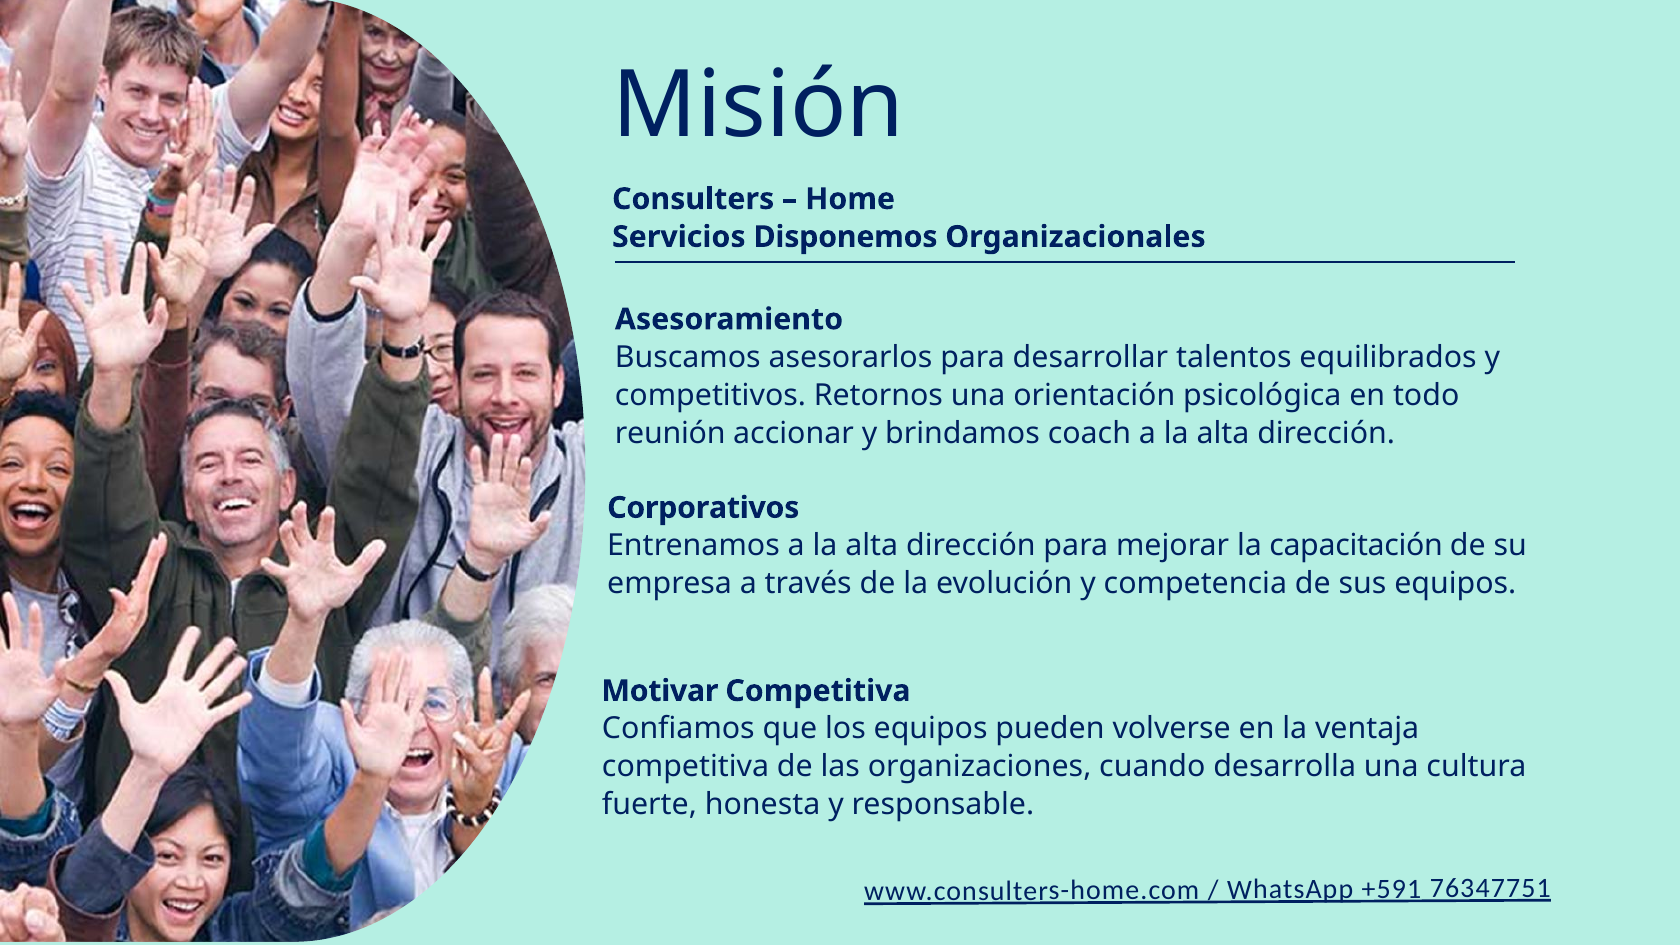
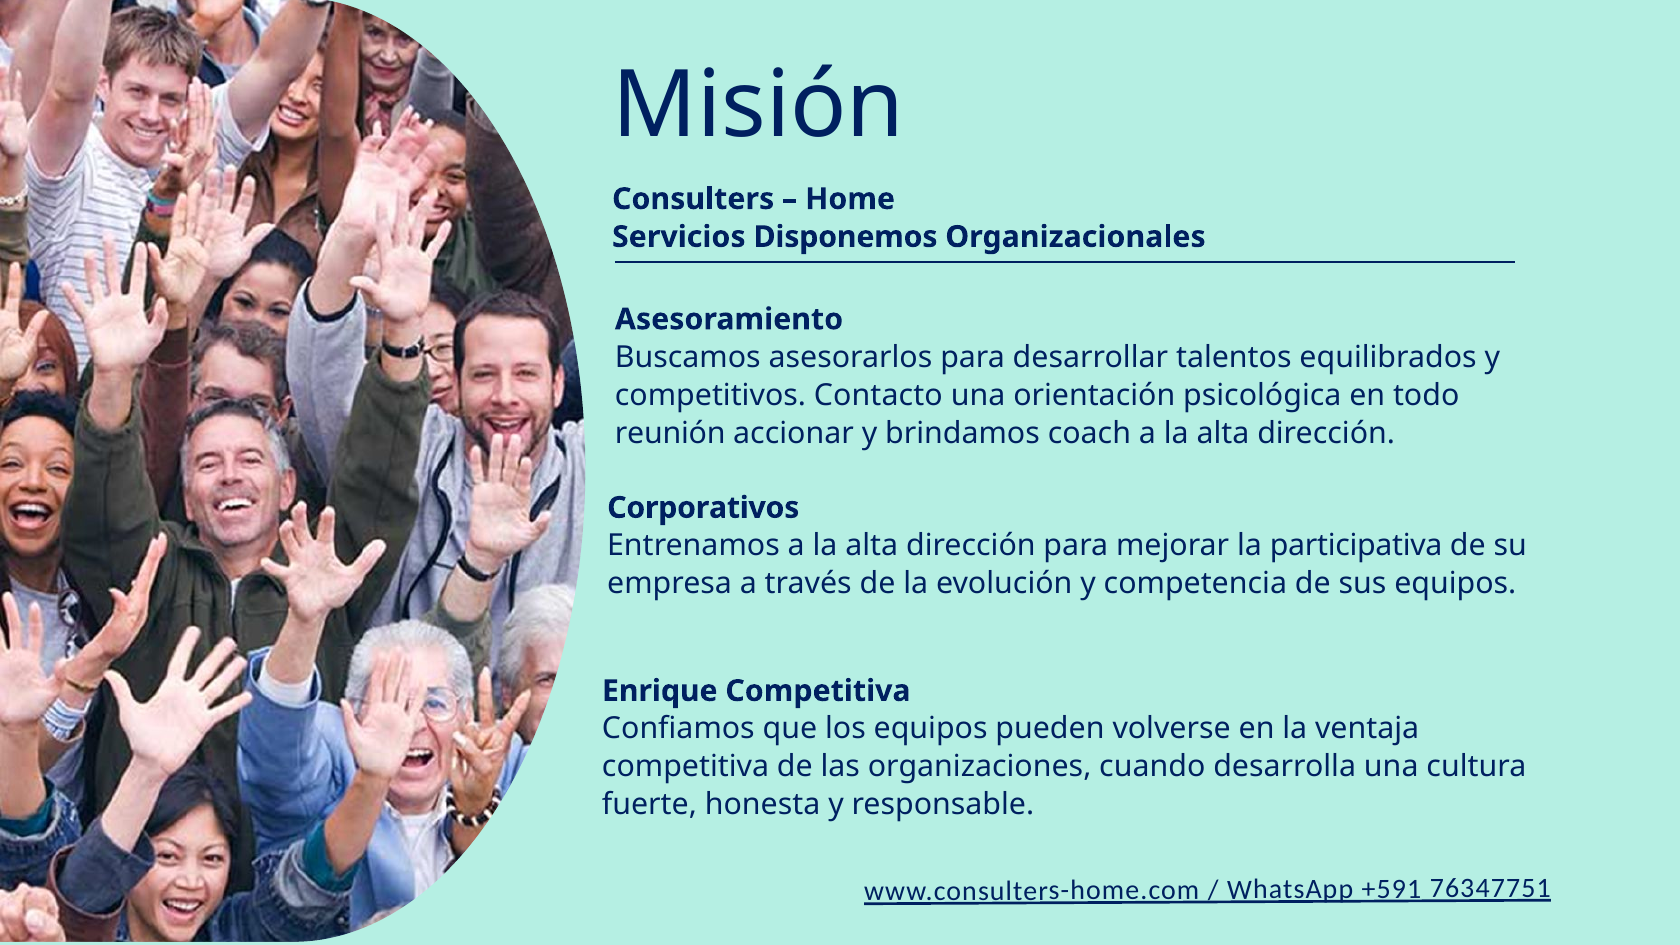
Retornos: Retornos -> Contacto
capacitación: capacitación -> participativa
Motivar: Motivar -> Enrique
